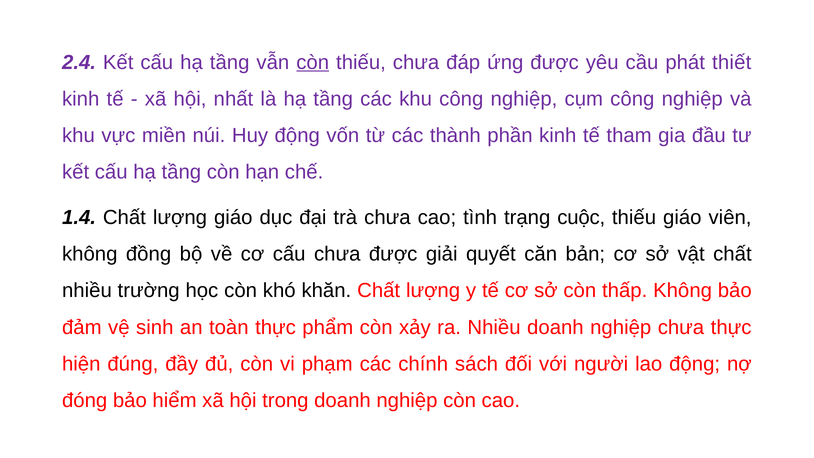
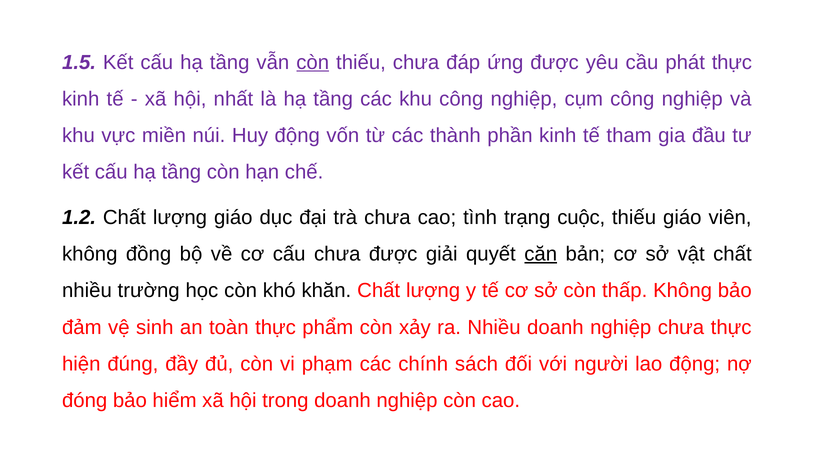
2.4: 2.4 -> 1.5
phát thiết: thiết -> thực
1.4: 1.4 -> 1.2
căn underline: none -> present
